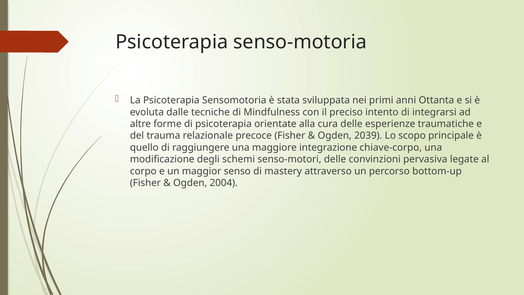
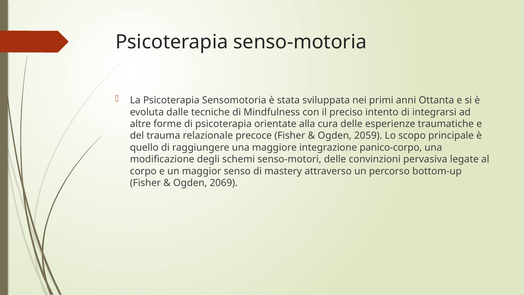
2039: 2039 -> 2059
chiave-corpo: chiave-corpo -> panico-corpo
2004: 2004 -> 2069
